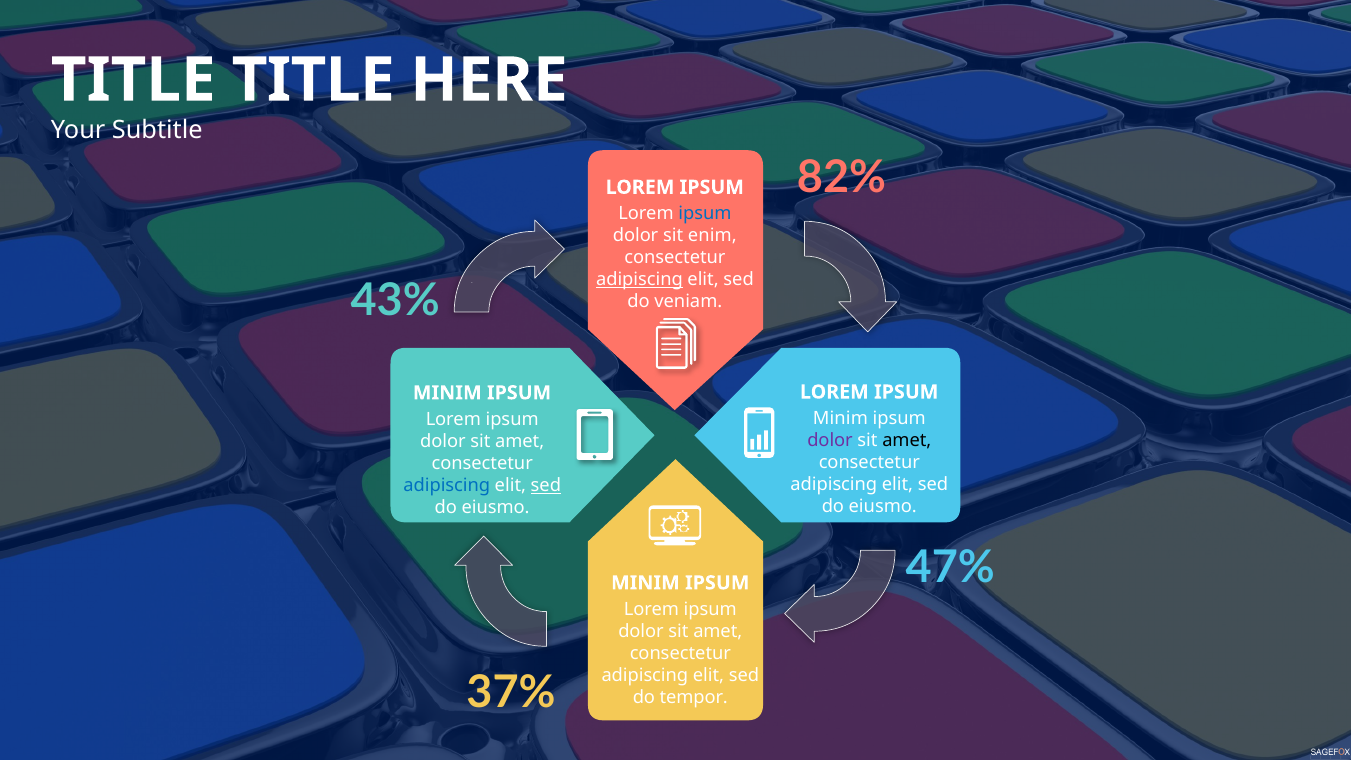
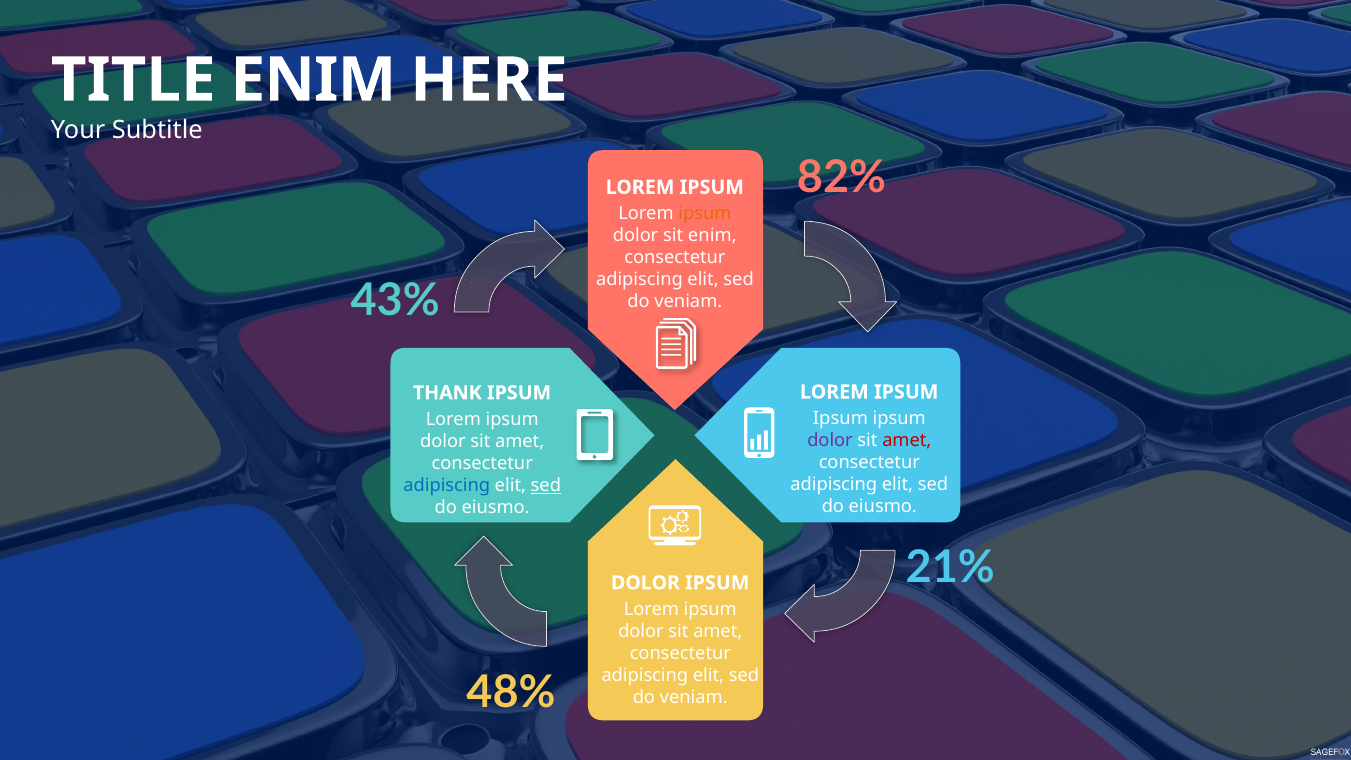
TITLE at (313, 80): TITLE -> ENIM
ipsum at (705, 214) colour: blue -> orange
adipiscing at (639, 280) underline: present -> none
MINIM at (447, 393): MINIM -> THANK
Minim at (840, 418): Minim -> Ipsum
amet at (907, 440) colour: black -> red
47%: 47% -> 21%
MINIM at (645, 583): MINIM -> DOLOR
37%: 37% -> 48%
tempor at (694, 697): tempor -> veniam
